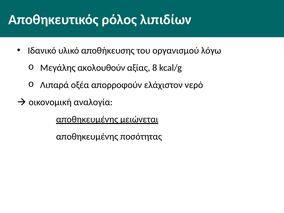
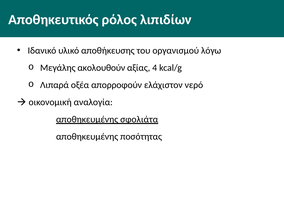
8: 8 -> 4
μειώνεται: μειώνεται -> σφολιάτα
